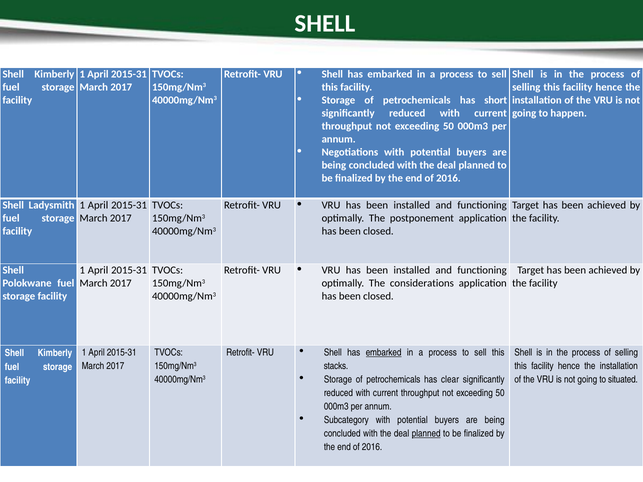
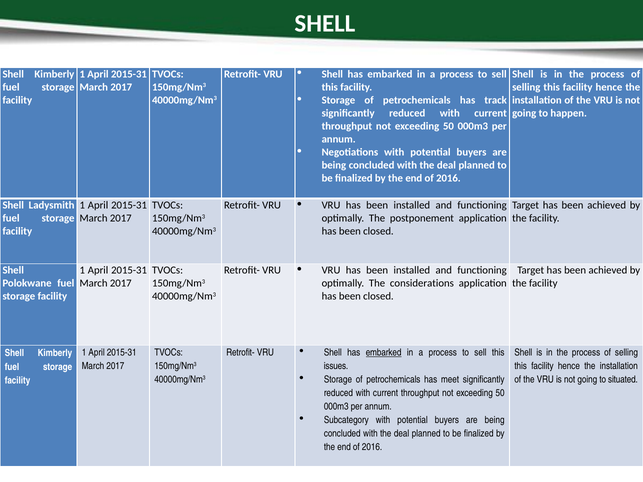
short: short -> track
stacks: stacks -> issues
clear: clear -> meet
planned at (426, 434) underline: present -> none
